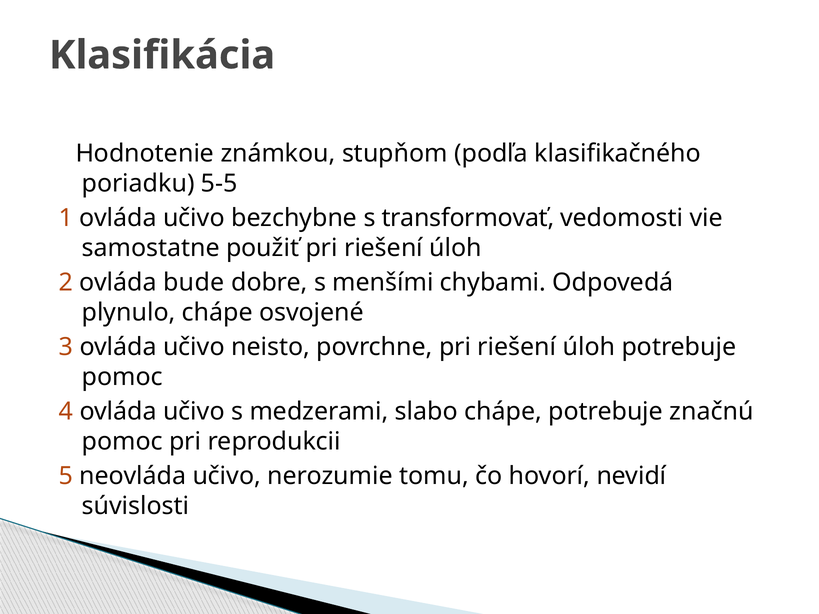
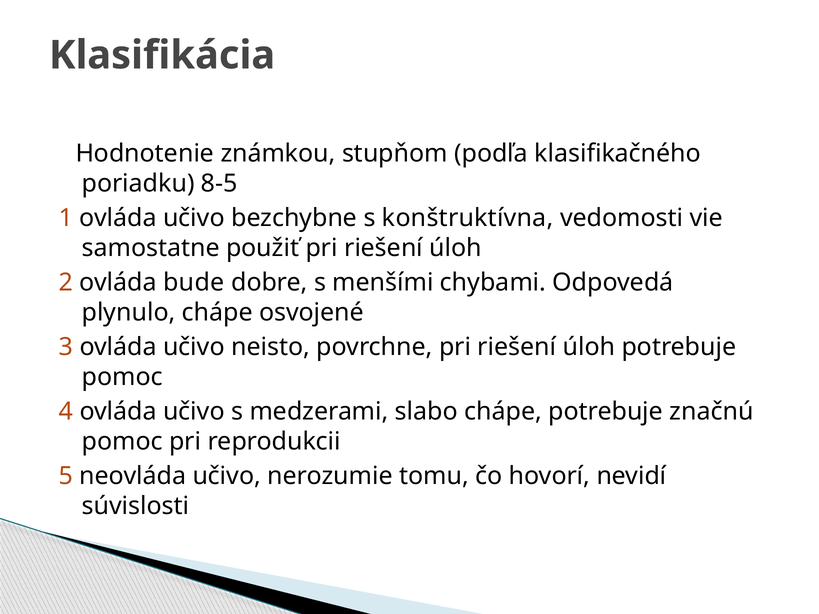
5-5: 5-5 -> 8-5
transformovať: transformovať -> konštruktívna
